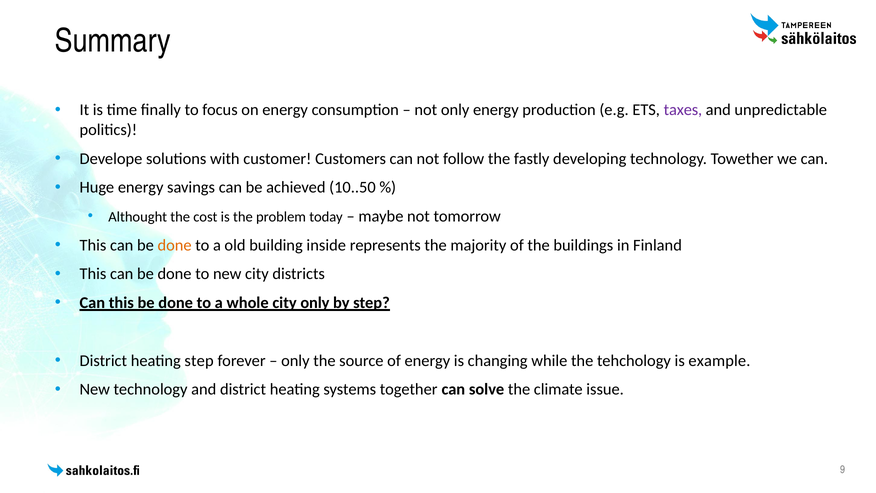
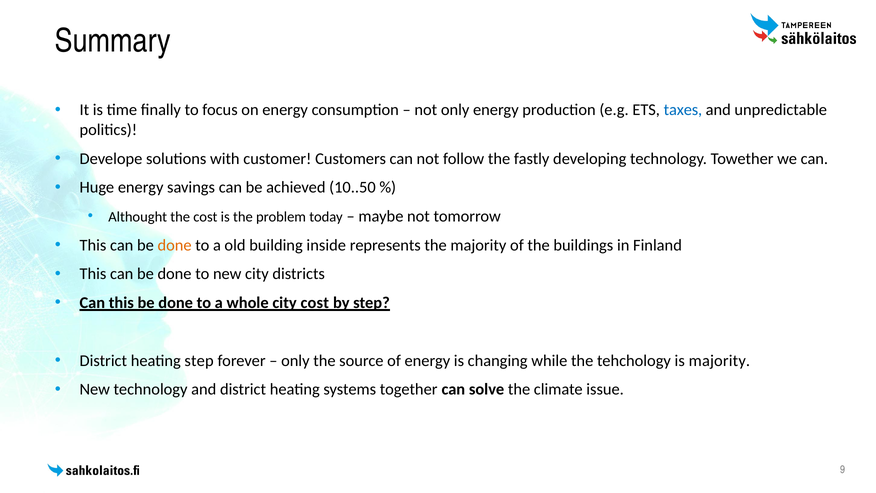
taxes colour: purple -> blue
city only: only -> cost
is example: example -> majority
